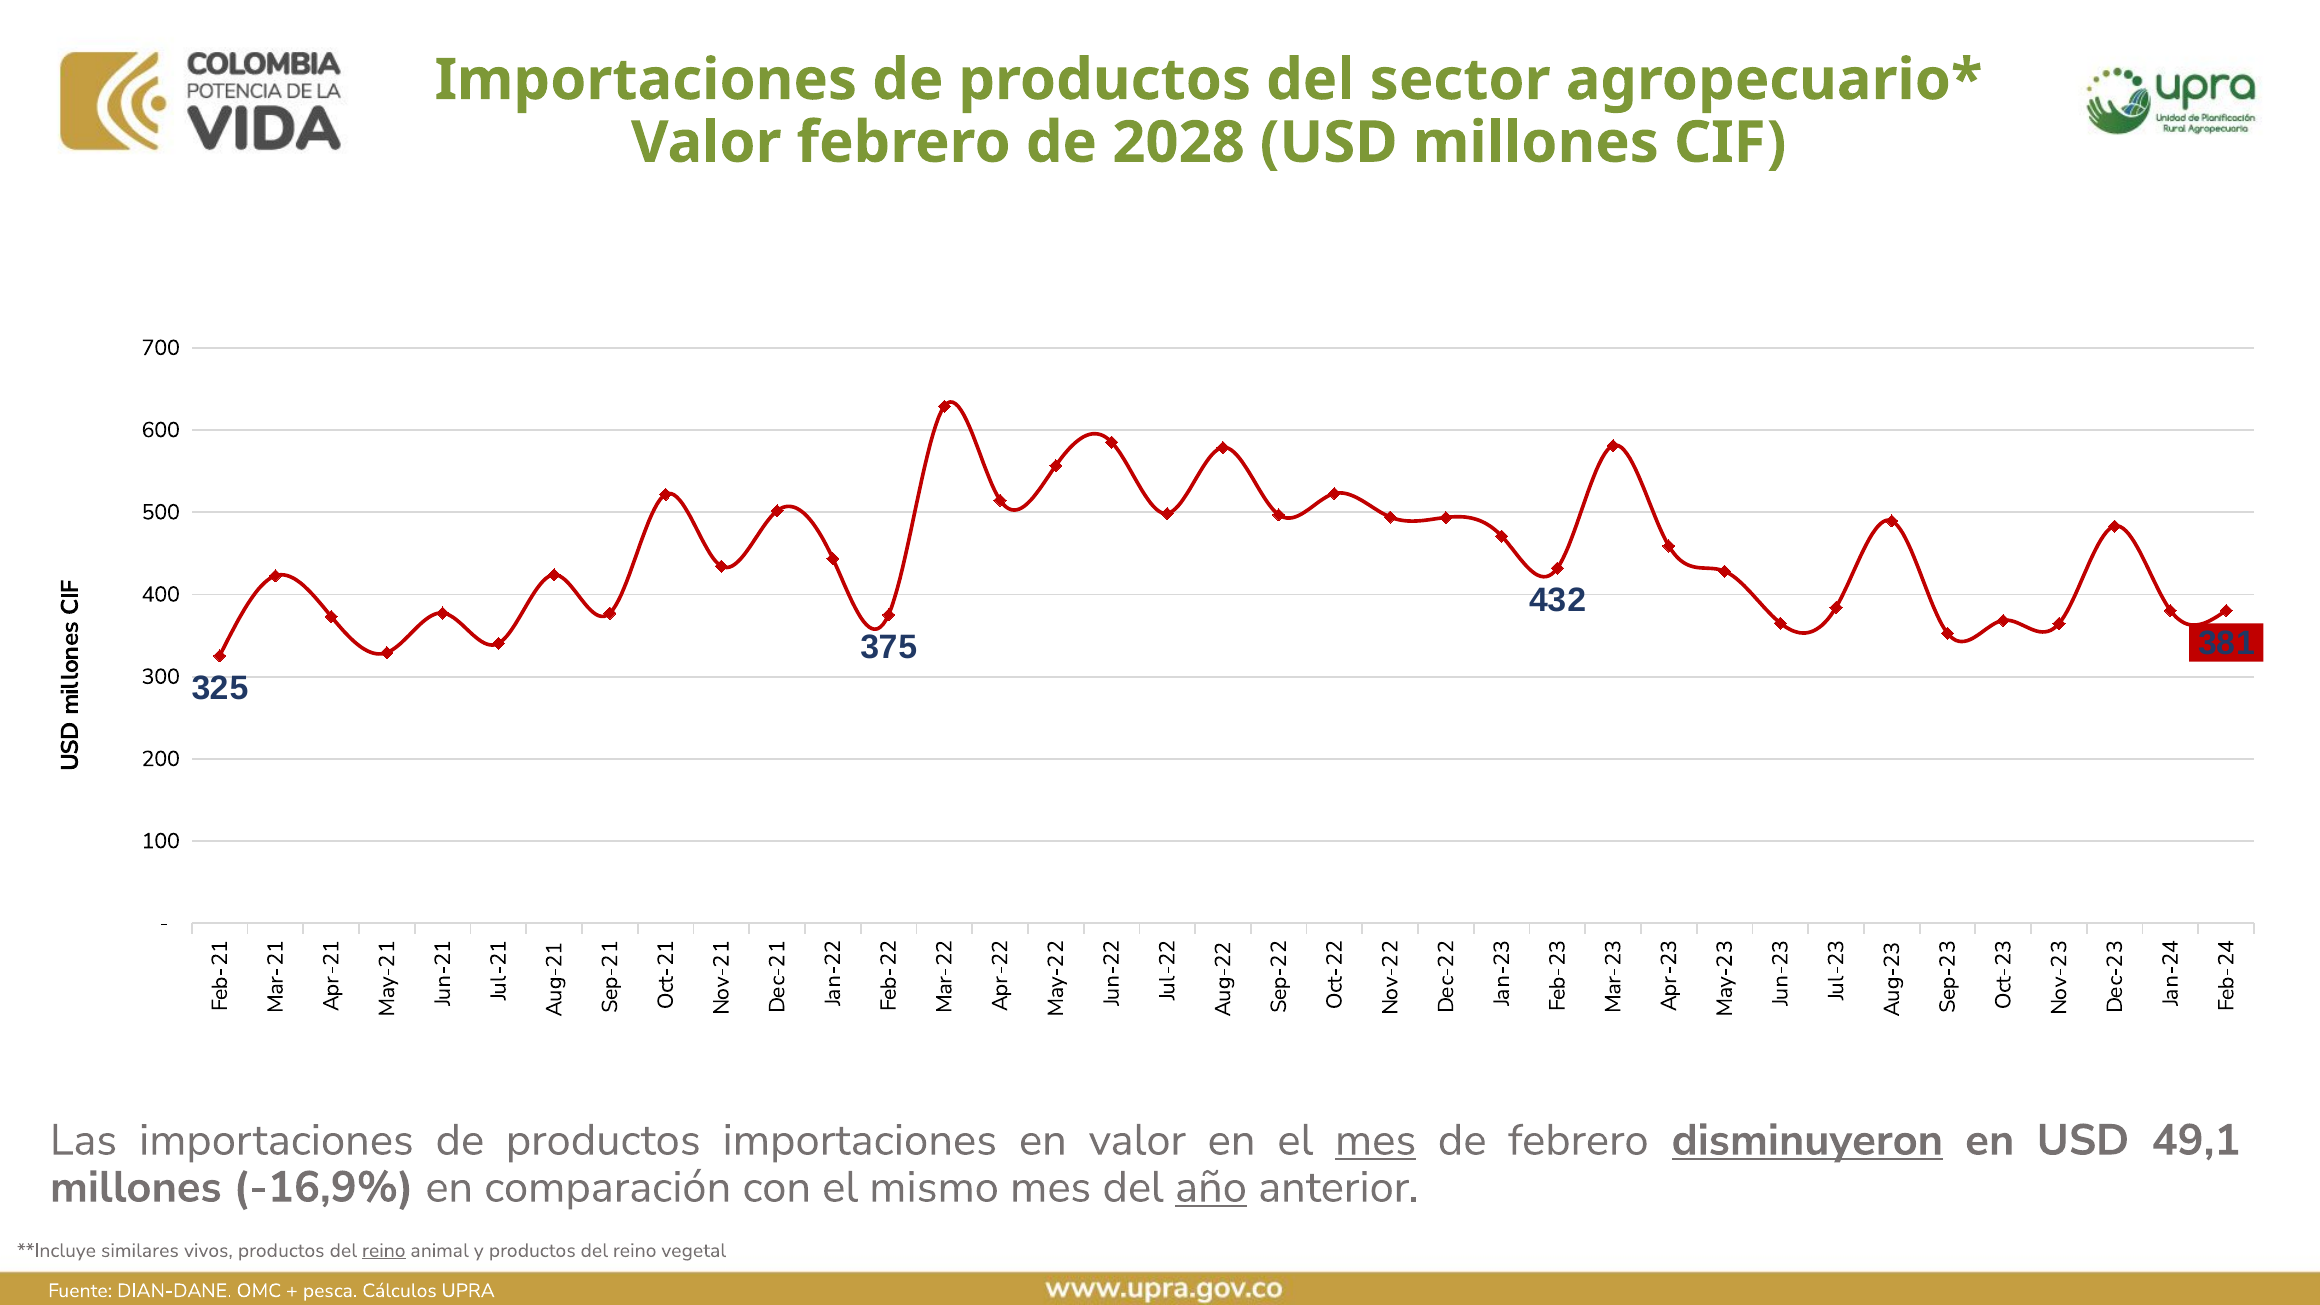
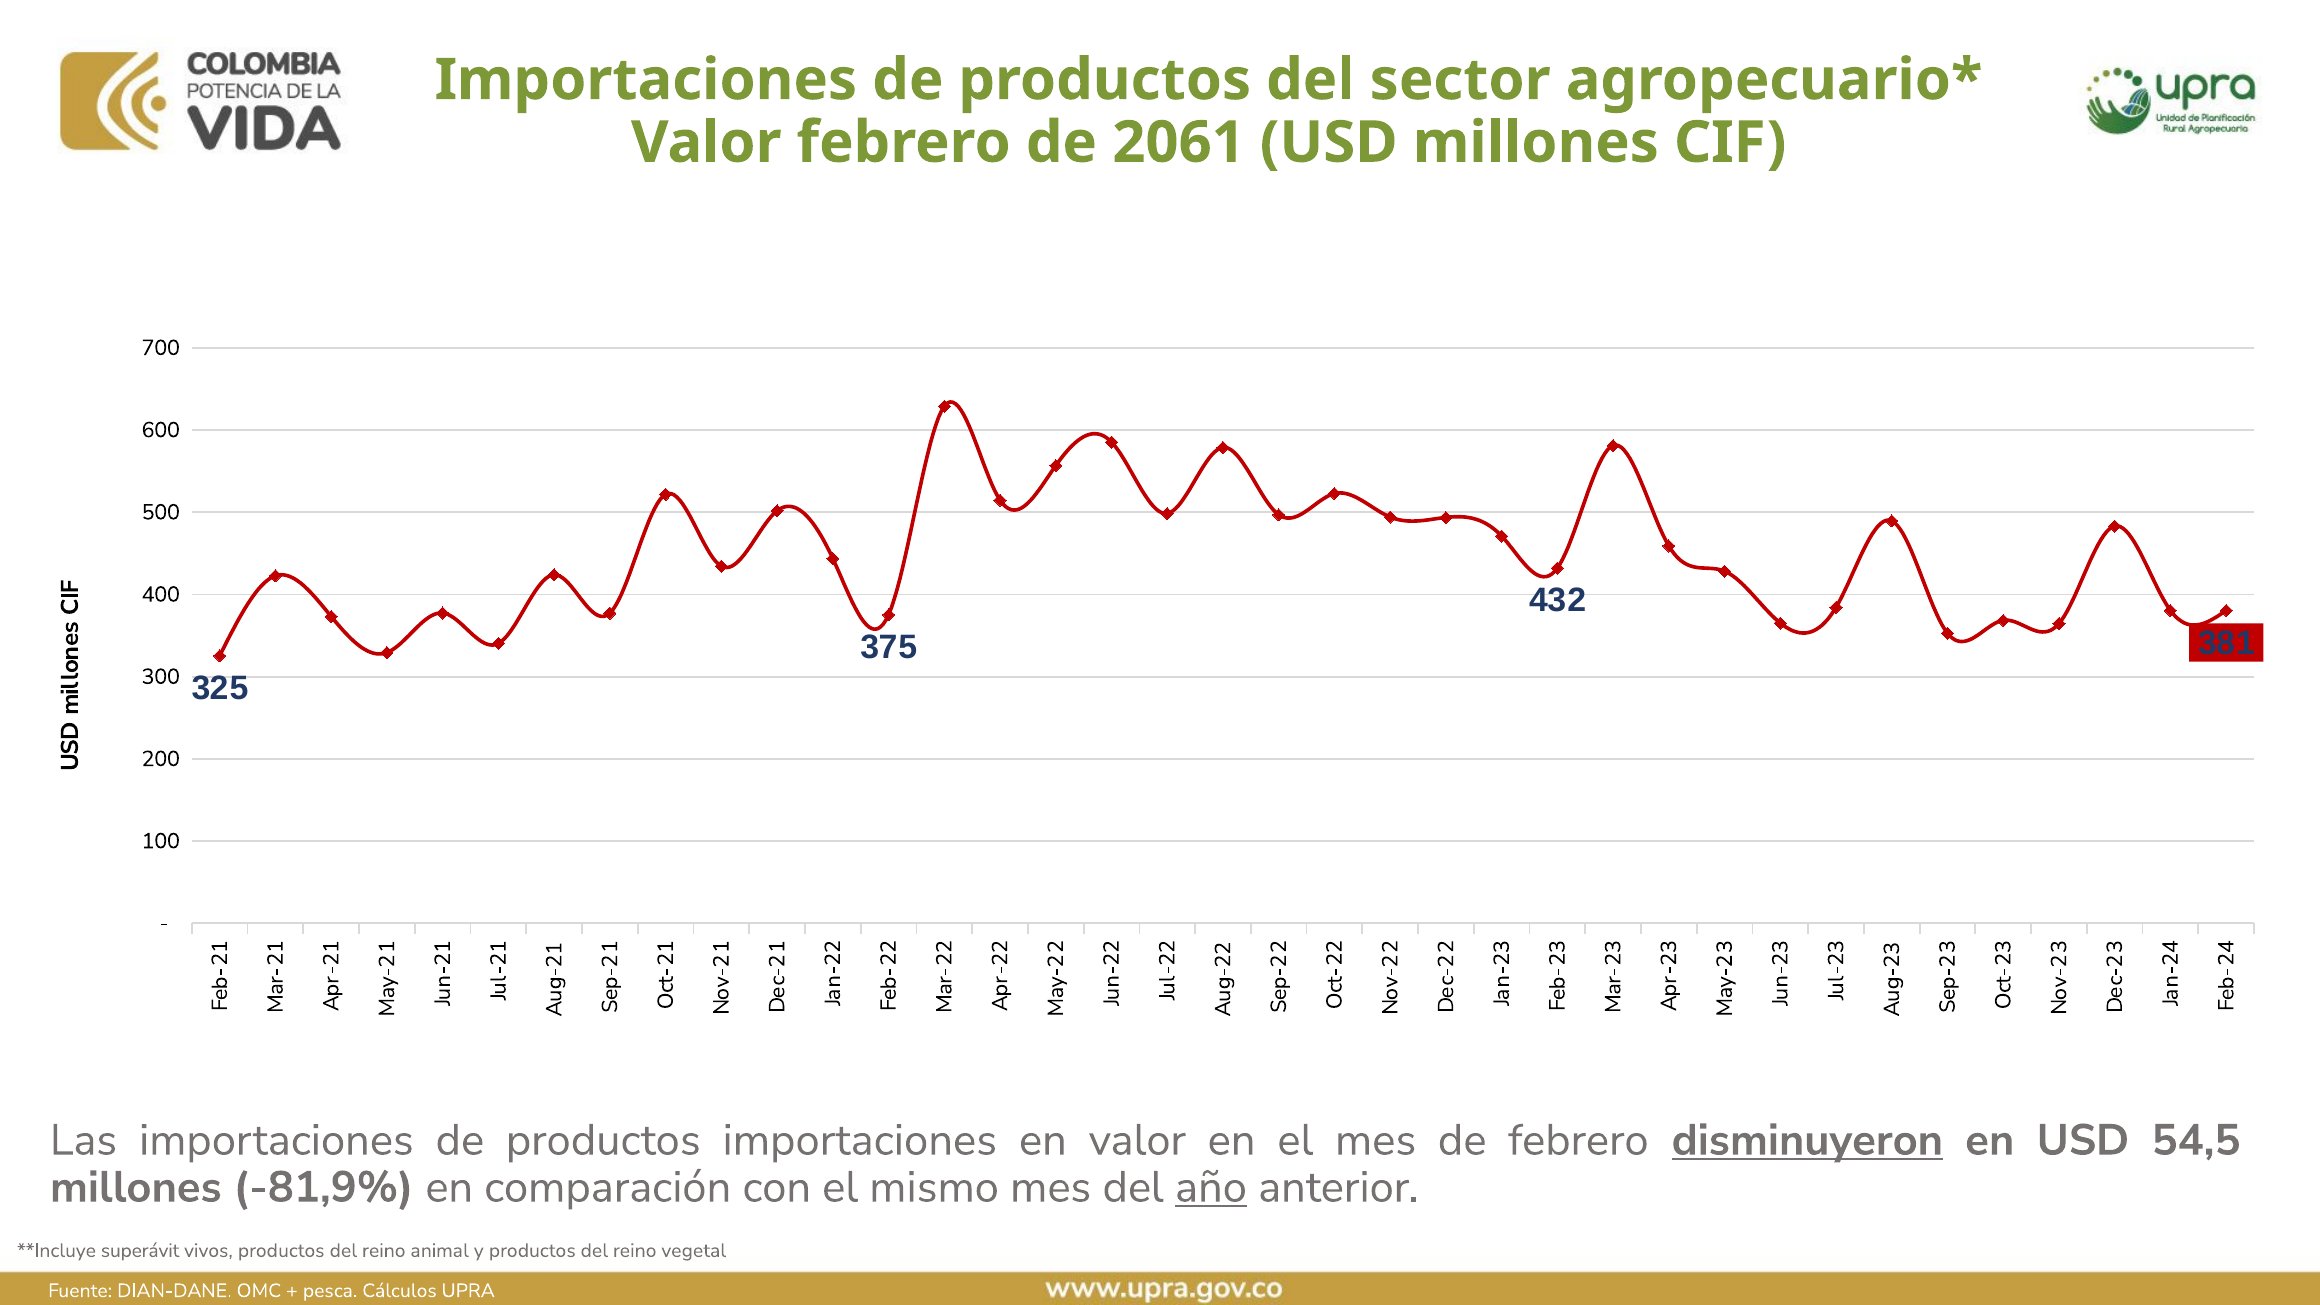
2028: 2028 -> 2061
mes at (1376, 1140) underline: present -> none
49,1: 49,1 -> 54,5
-16,9%: -16,9% -> -81,9%
similares: similares -> superávit
reino at (384, 1251) underline: present -> none
